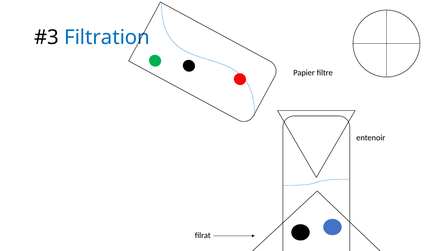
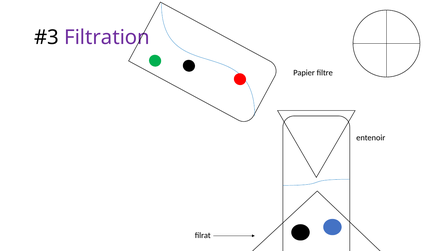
Filtration colour: blue -> purple
